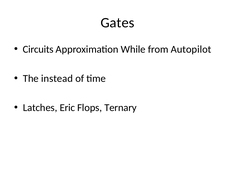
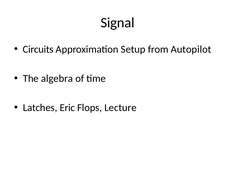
Gates: Gates -> Signal
While: While -> Setup
instead: instead -> algebra
Ternary: Ternary -> Lecture
